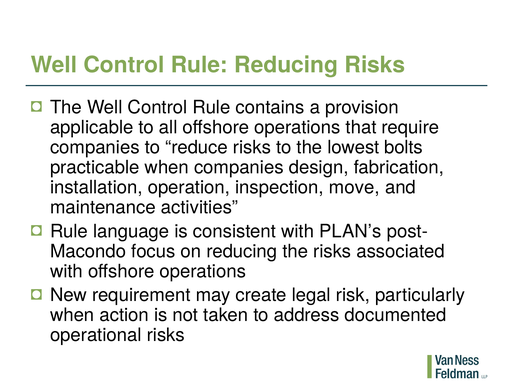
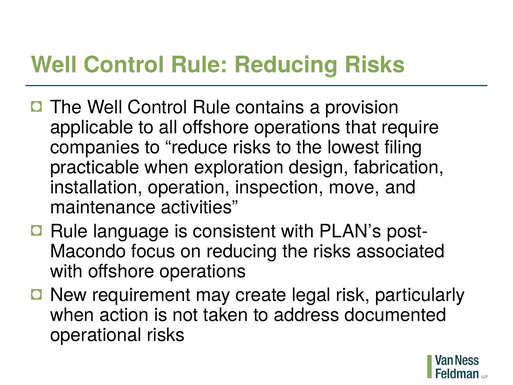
bolts: bolts -> filing
when companies: companies -> exploration
